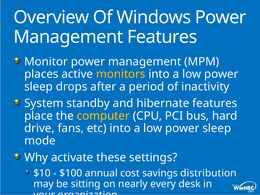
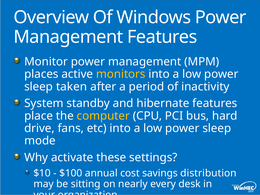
drops: drops -> taken
